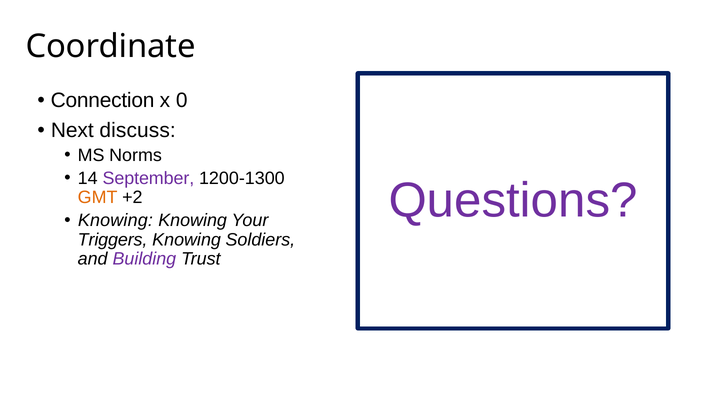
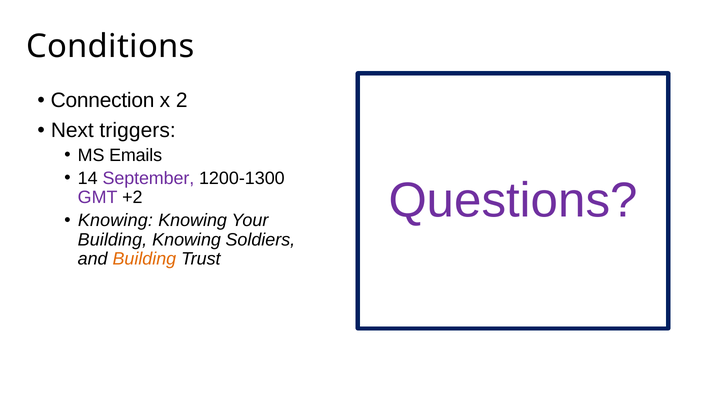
Coordinate: Coordinate -> Conditions
0: 0 -> 2
discuss: discuss -> triggers
Norms: Norms -> Emails
GMT colour: orange -> purple
Triggers at (113, 240): Triggers -> Building
Building at (144, 259) colour: purple -> orange
